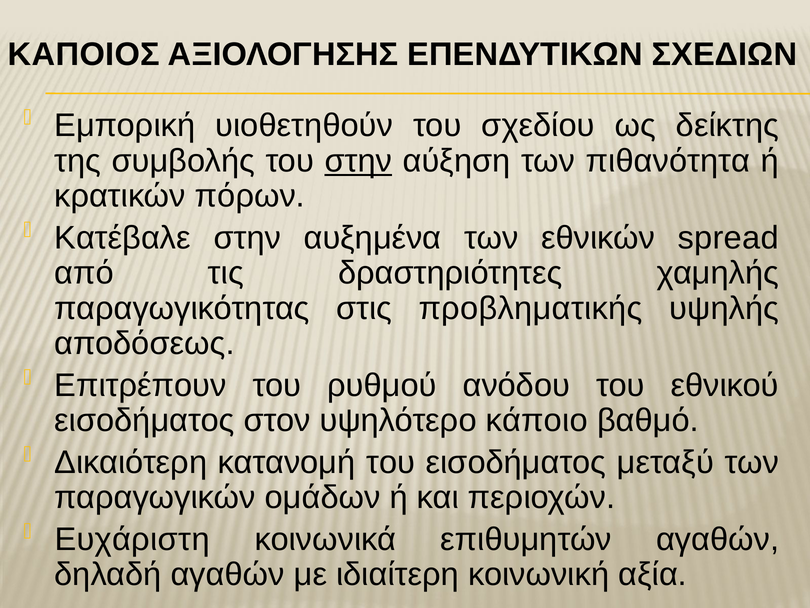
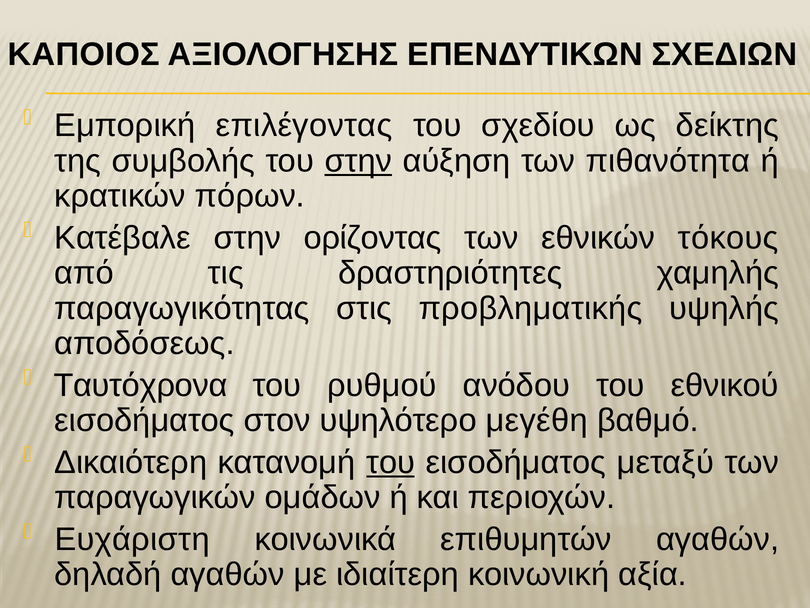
υιοθετηθούν: υιοθετηθούν -> επιλέγοντας
αυξημένα: αυξημένα -> ορίζοντας
spread: spread -> τόκους
Επιτρέπουν: Επιτρέπουν -> Ταυτόχρονα
κάποιο: κάποιο -> μεγέθη
του at (391, 462) underline: none -> present
